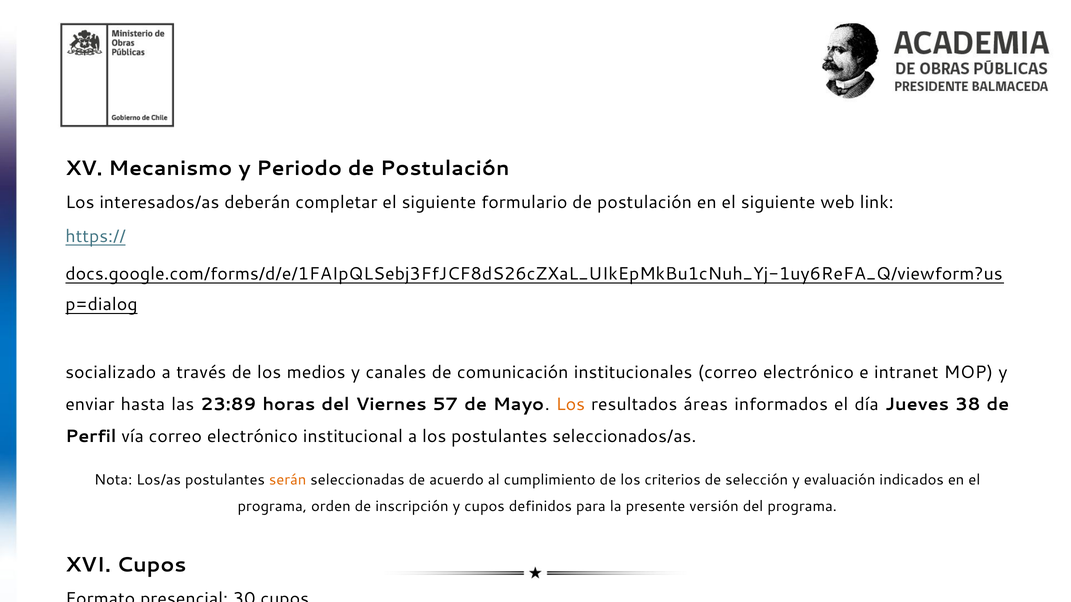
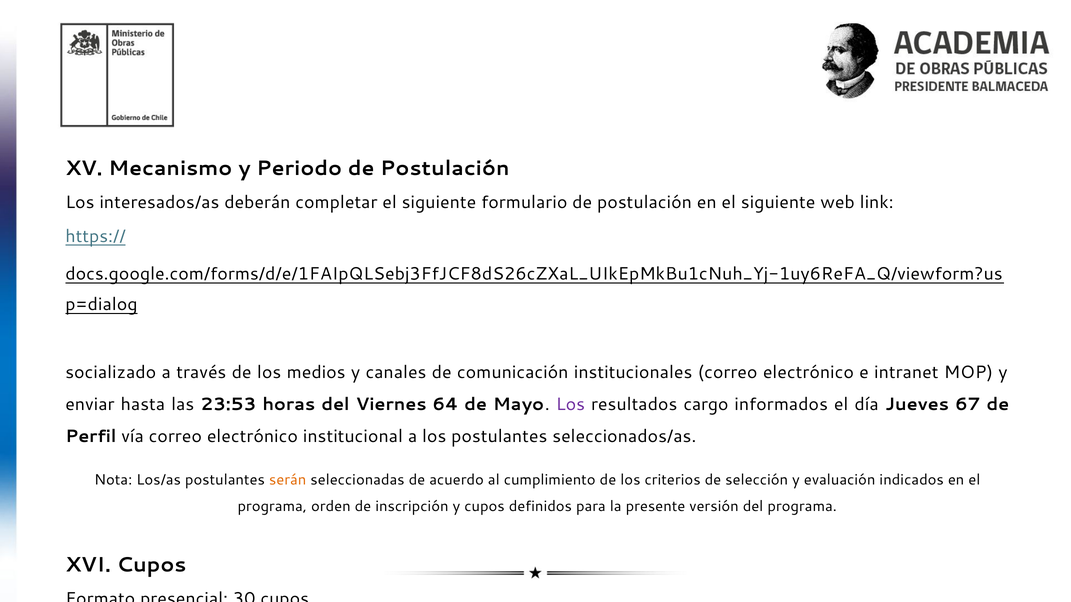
23:89: 23:89 -> 23:53
57: 57 -> 64
Los at (570, 405) colour: orange -> purple
áreas: áreas -> cargo
38: 38 -> 67
